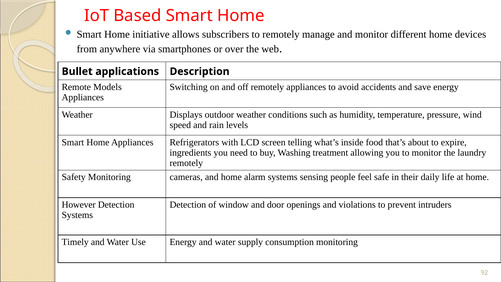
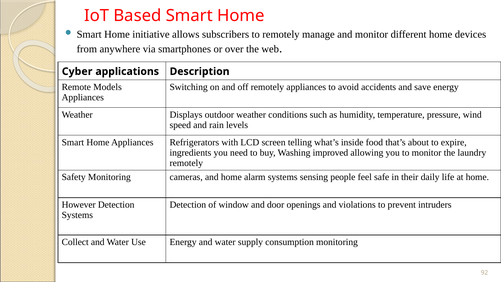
Bullet: Bullet -> Cyber
treatment: treatment -> improved
Timely: Timely -> Collect
